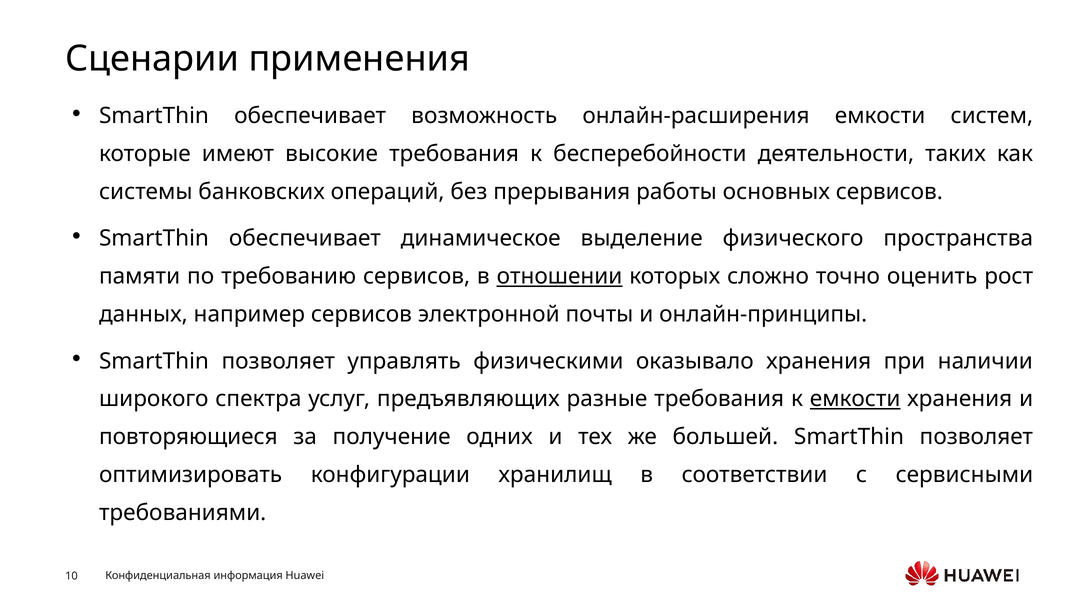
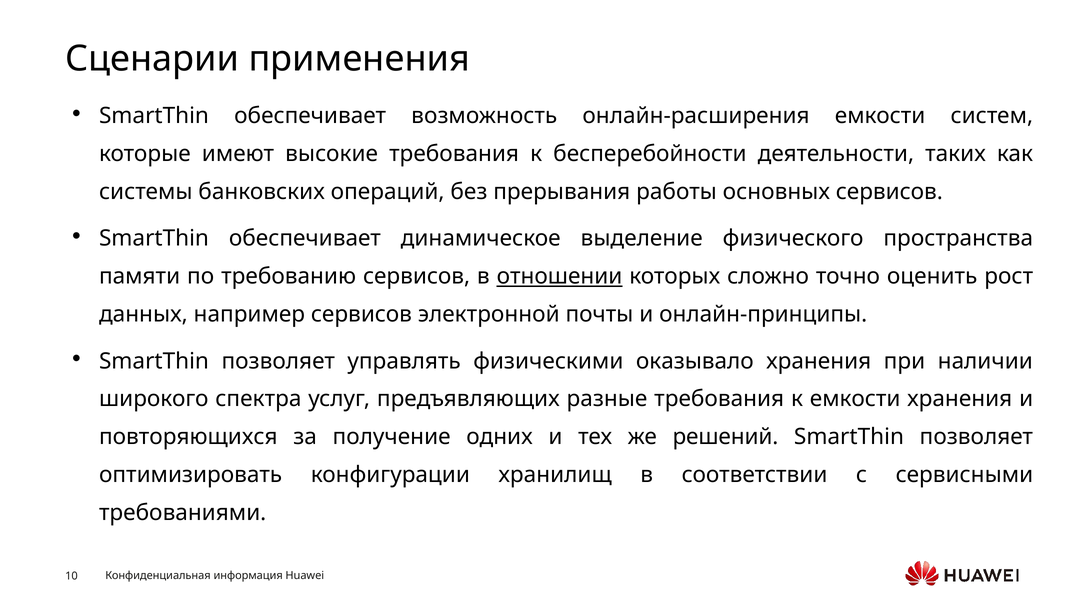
емкости at (855, 399) underline: present -> none
повторяющиеся: повторяющиеся -> повторяющихся
большей: большей -> решений
